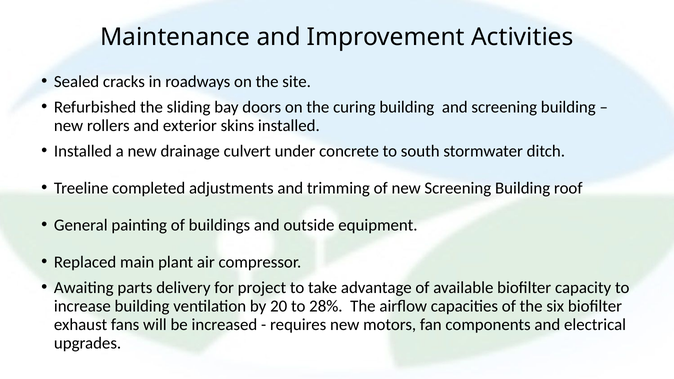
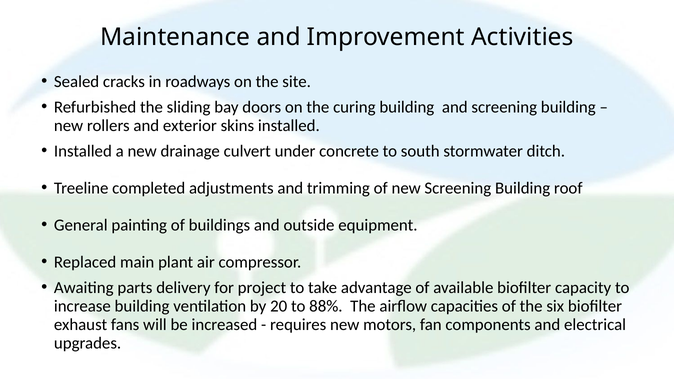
28%: 28% -> 88%
